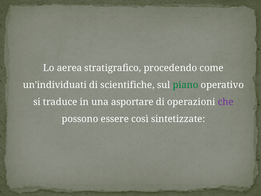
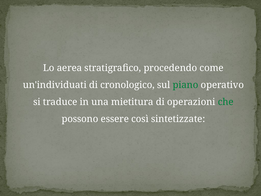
scientifiche: scientifiche -> cronologico
asportare: asportare -> mietitura
che colour: purple -> green
